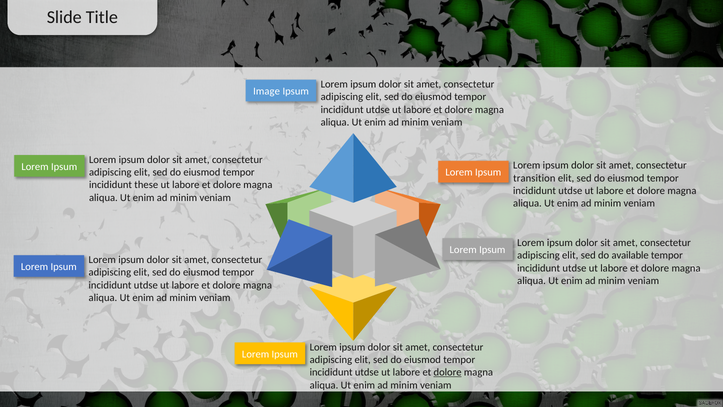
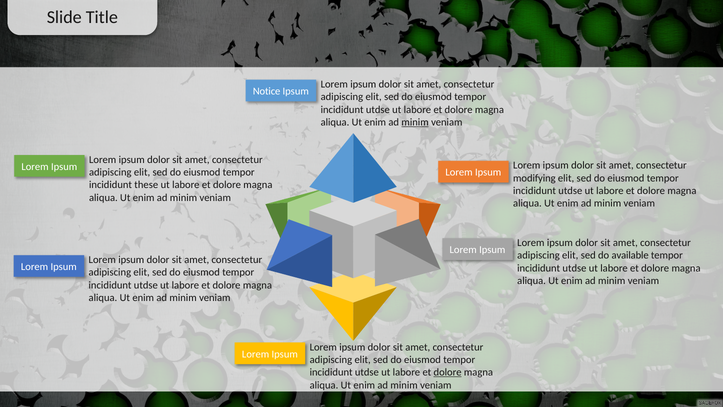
Image: Image -> Notice
minim at (415, 122) underline: none -> present
transition: transition -> modifying
